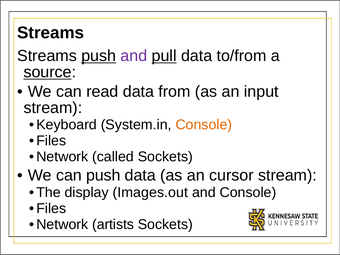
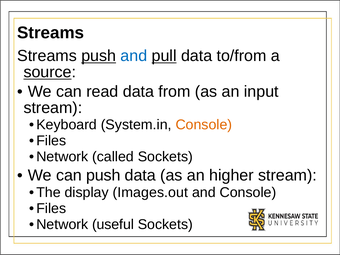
and at (134, 56) colour: purple -> blue
cursor: cursor -> higher
artists: artists -> useful
